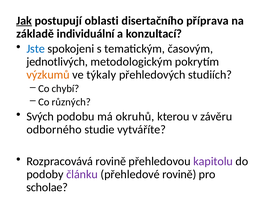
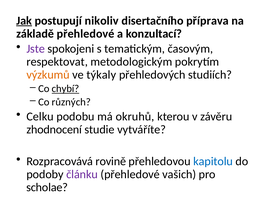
oblasti: oblasti -> nikoliv
základě individuální: individuální -> přehledové
Jste colour: blue -> purple
jednotlivých: jednotlivých -> respektovat
chybí underline: none -> present
Svých: Svých -> Celku
odborného: odborného -> zhodnocení
kapitolu colour: purple -> blue
přehledové rovině: rovině -> vašich
